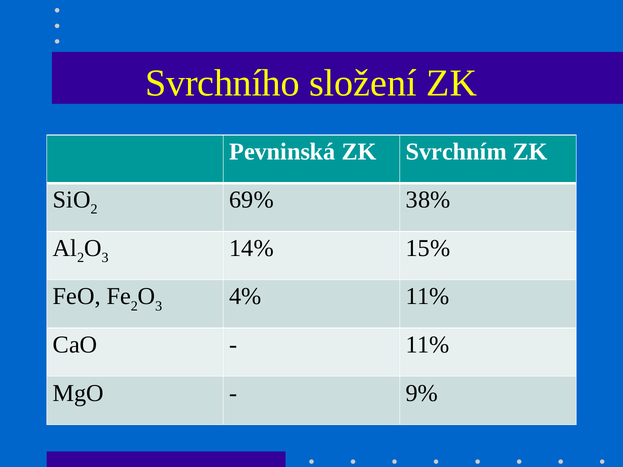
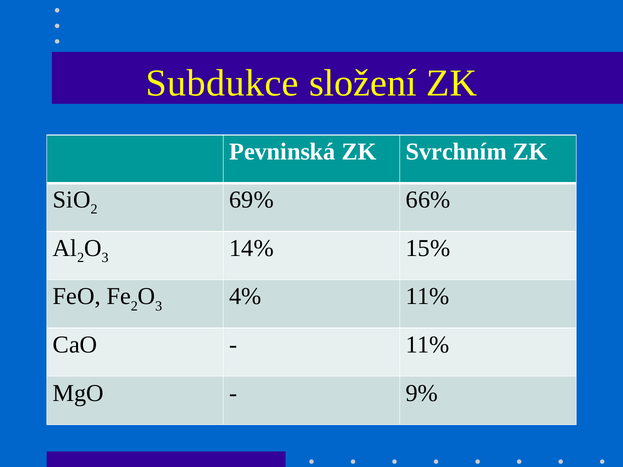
Svrchního: Svrchního -> Subdukce
38%: 38% -> 66%
